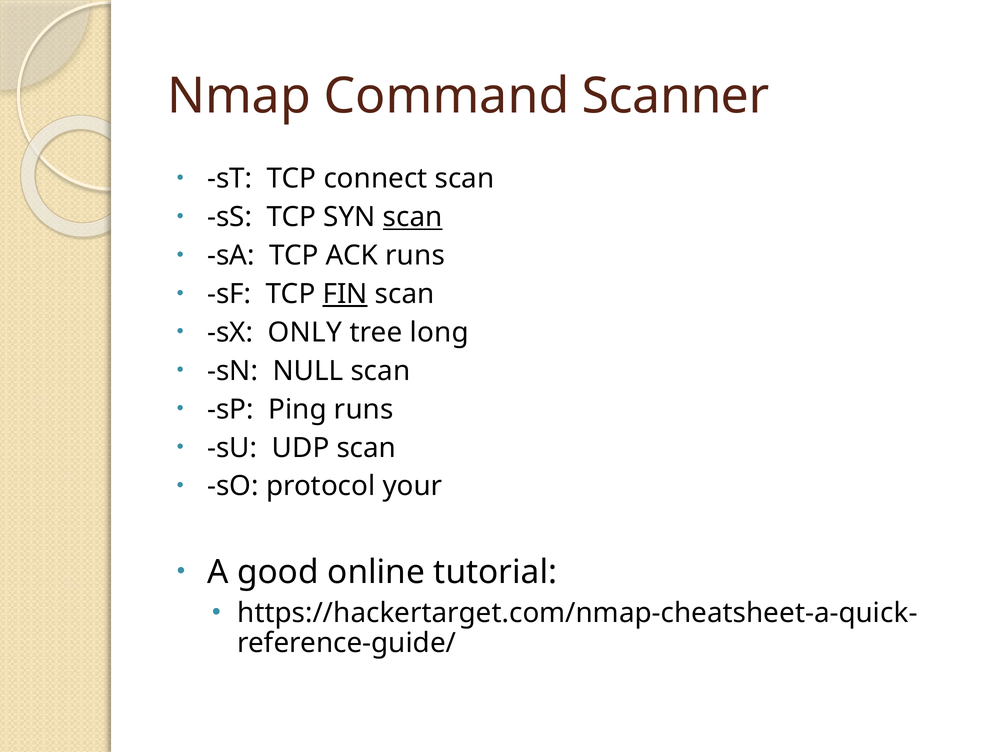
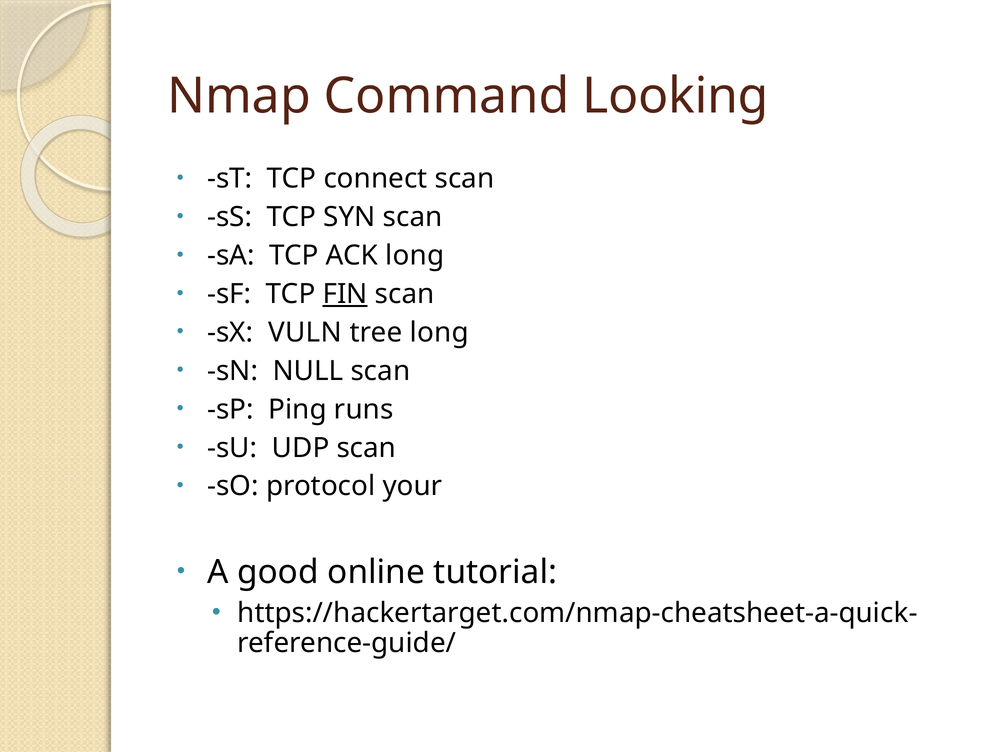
Scanner: Scanner -> Looking
scan at (413, 217) underline: present -> none
ACK runs: runs -> long
ONLY: ONLY -> VULN
